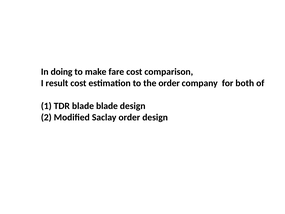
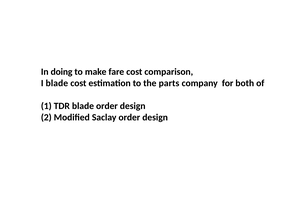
I result: result -> blade
the order: order -> parts
blade blade: blade -> order
